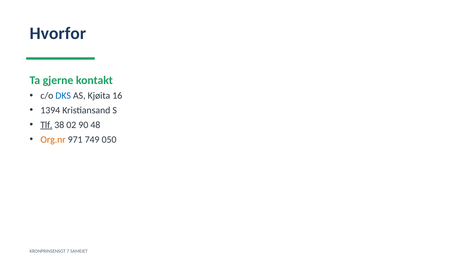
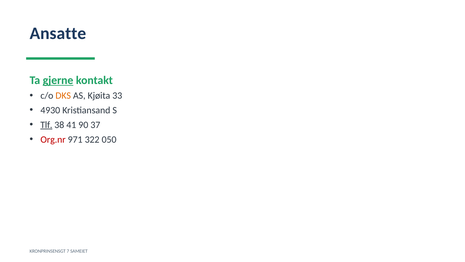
Hvorfor: Hvorfor -> Ansatte
gjerne underline: none -> present
DKS colour: blue -> orange
16: 16 -> 33
1394: 1394 -> 4930
02: 02 -> 41
48: 48 -> 37
Org.nr colour: orange -> red
749: 749 -> 322
